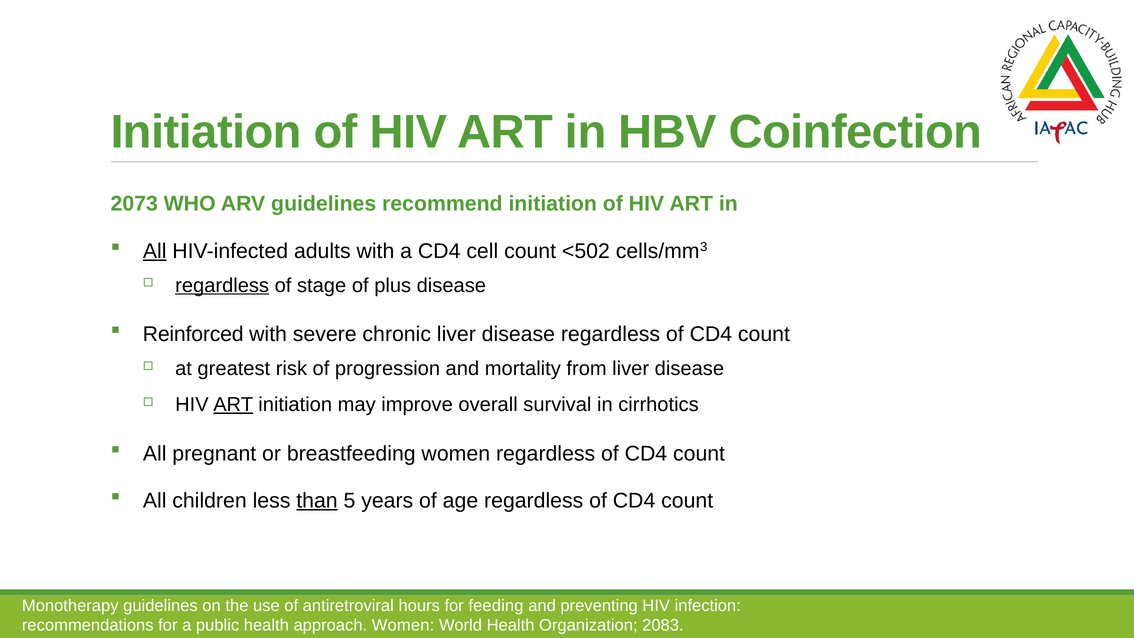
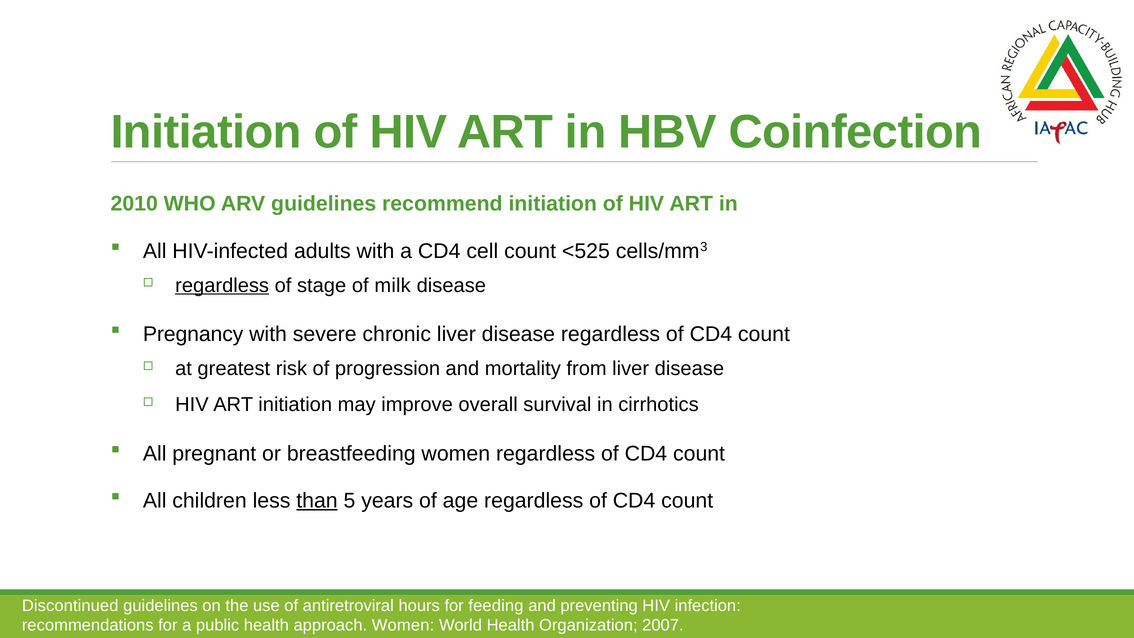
2073: 2073 -> 2010
All at (155, 251) underline: present -> none
<502: <502 -> <525
plus: plus -> milk
Reinforced: Reinforced -> Pregnancy
ART at (233, 405) underline: present -> none
Monotherapy: Monotherapy -> Discontinued
2083: 2083 -> 2007
